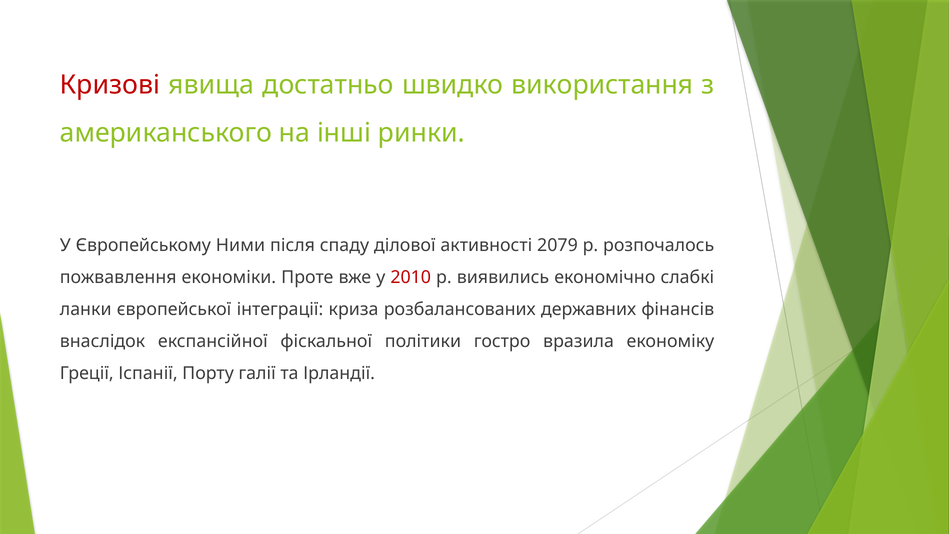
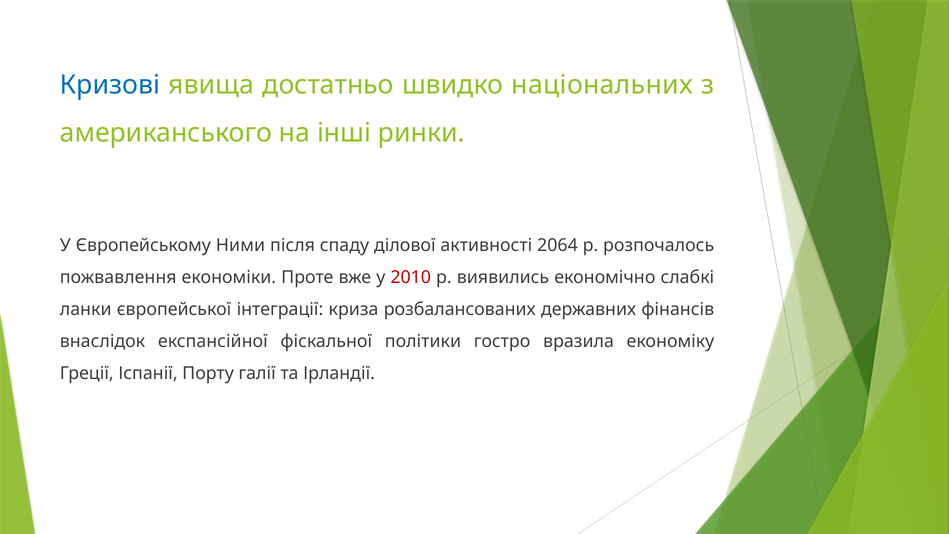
Кризові colour: red -> blue
використання: використання -> національних
2079: 2079 -> 2064
